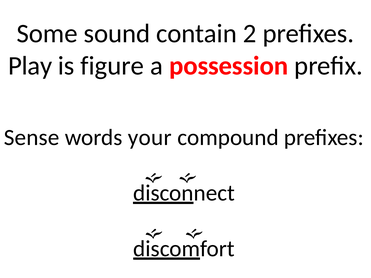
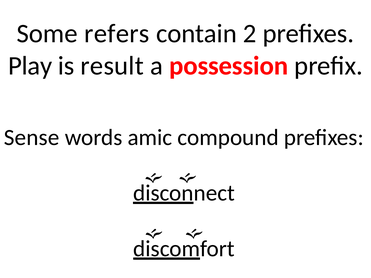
sound: sound -> refers
figure: figure -> result
your: your -> amic
